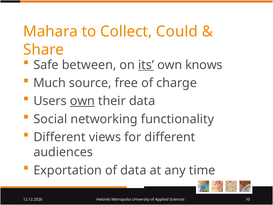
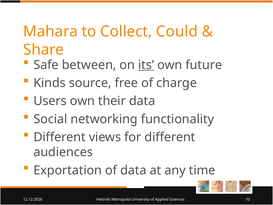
knows: knows -> future
Much: Much -> Kinds
own at (82, 101) underline: present -> none
